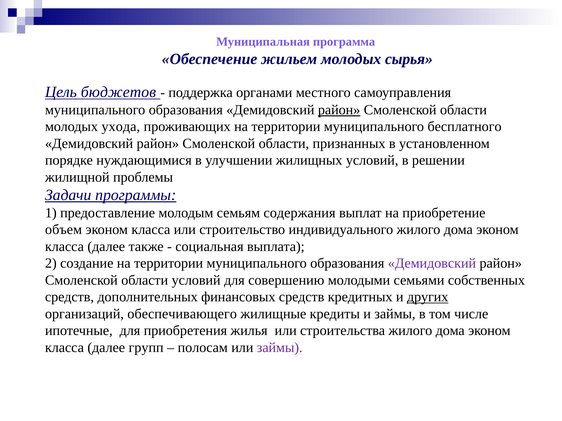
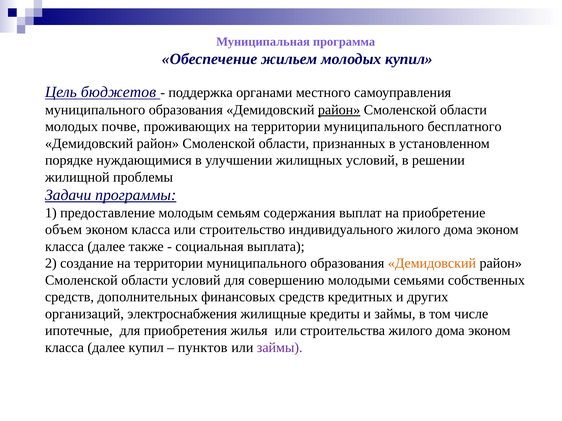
молодых сырья: сырья -> купил
ухода: ухода -> почве
Демидовский at (432, 264) colour: purple -> orange
других underline: present -> none
обеспечивающего: обеспечивающего -> электроснабжения
далее групп: групп -> купил
полосам: полосам -> пунктов
